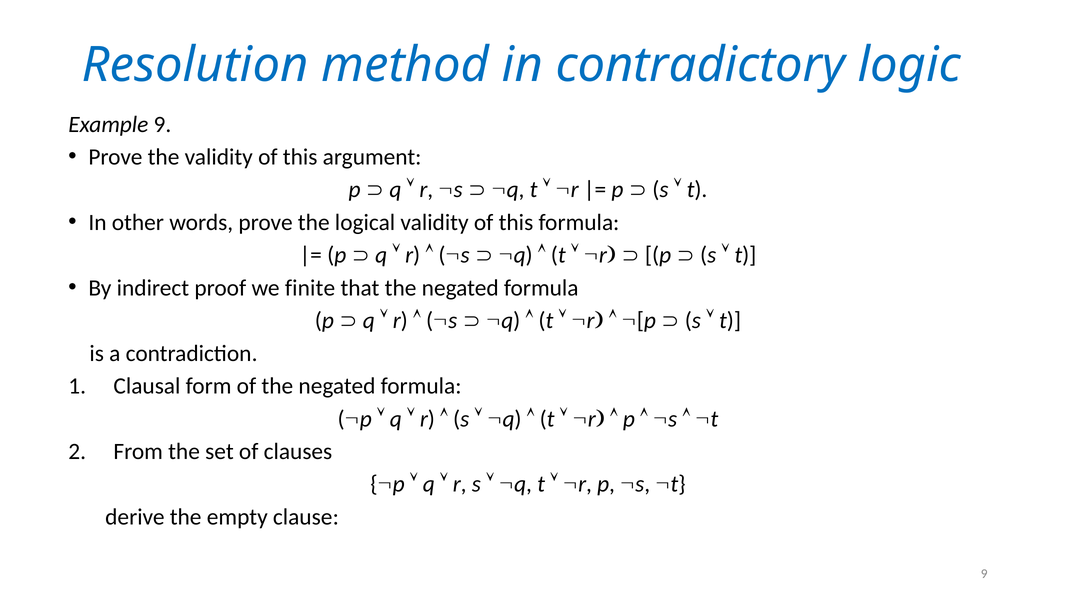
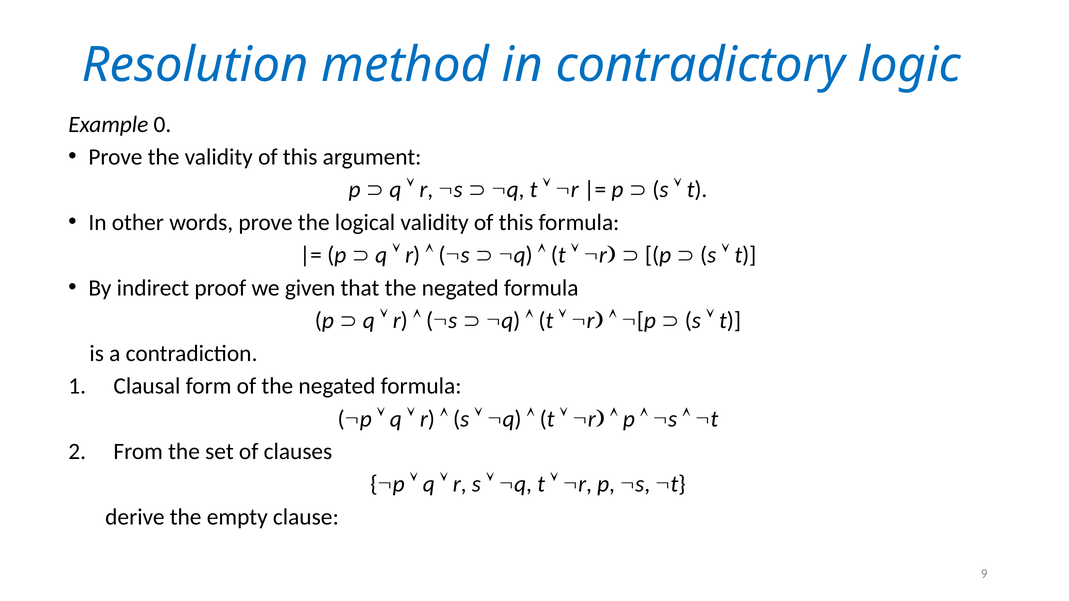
Example 9: 9 -> 0
finite: finite -> given
